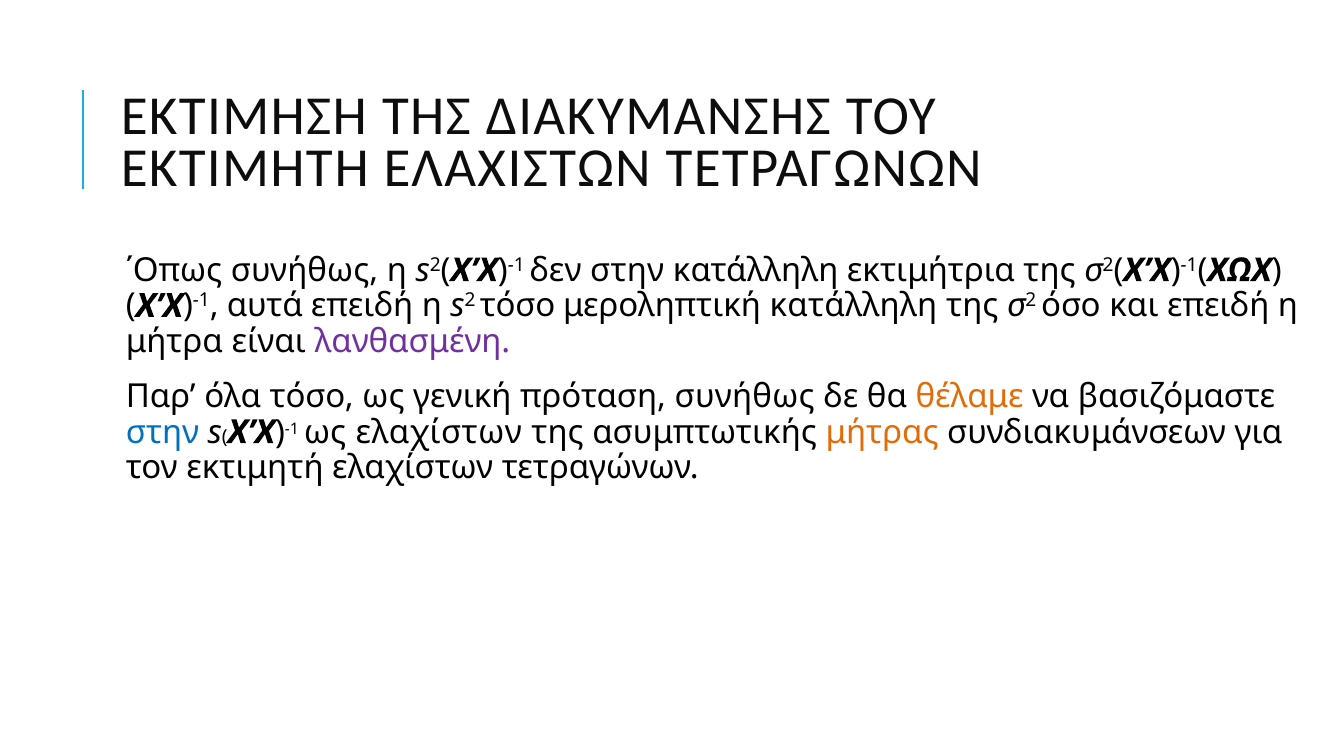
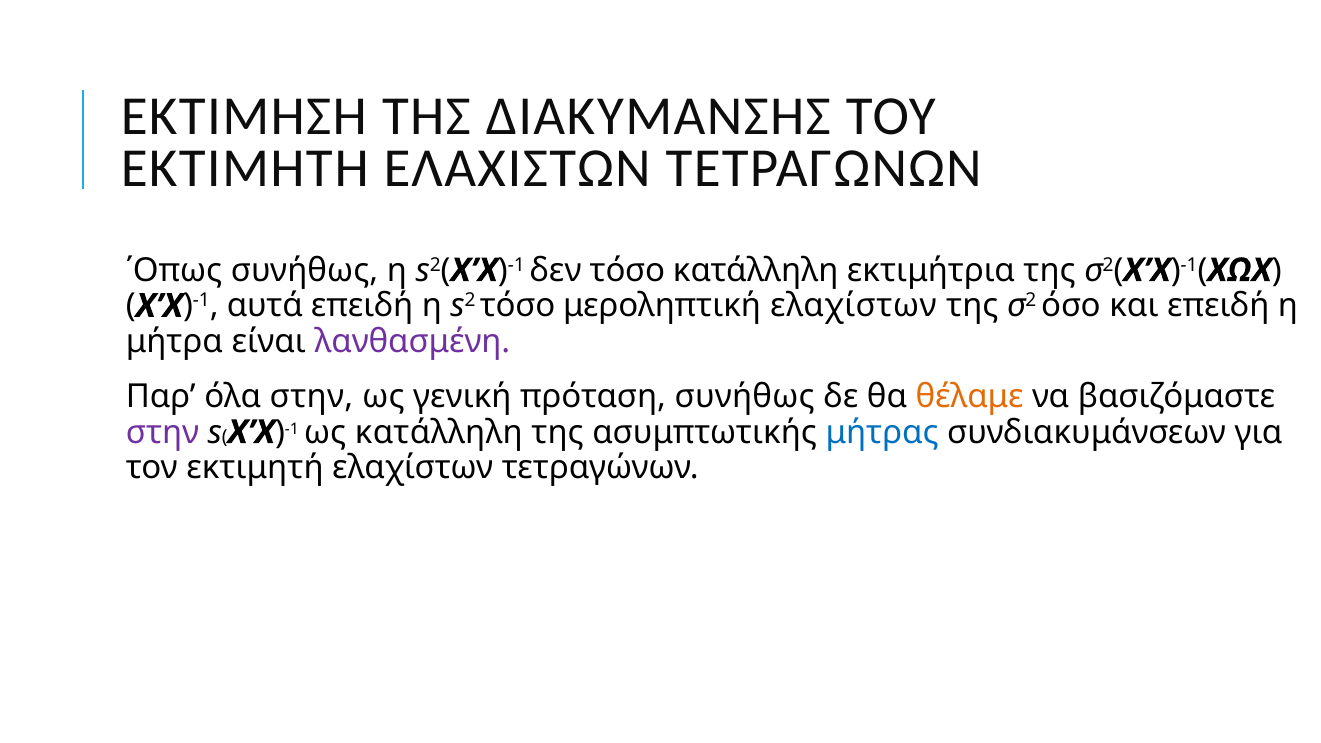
δεν στην: στην -> τόσο
μεροληπτική κατάλληλη: κατάλληλη -> ελαχίστων
όλα τόσο: τόσο -> στην
στην at (163, 432) colour: blue -> purple
ως ελαχίστων: ελαχίστων -> κατάλληλη
μήτρας colour: orange -> blue
